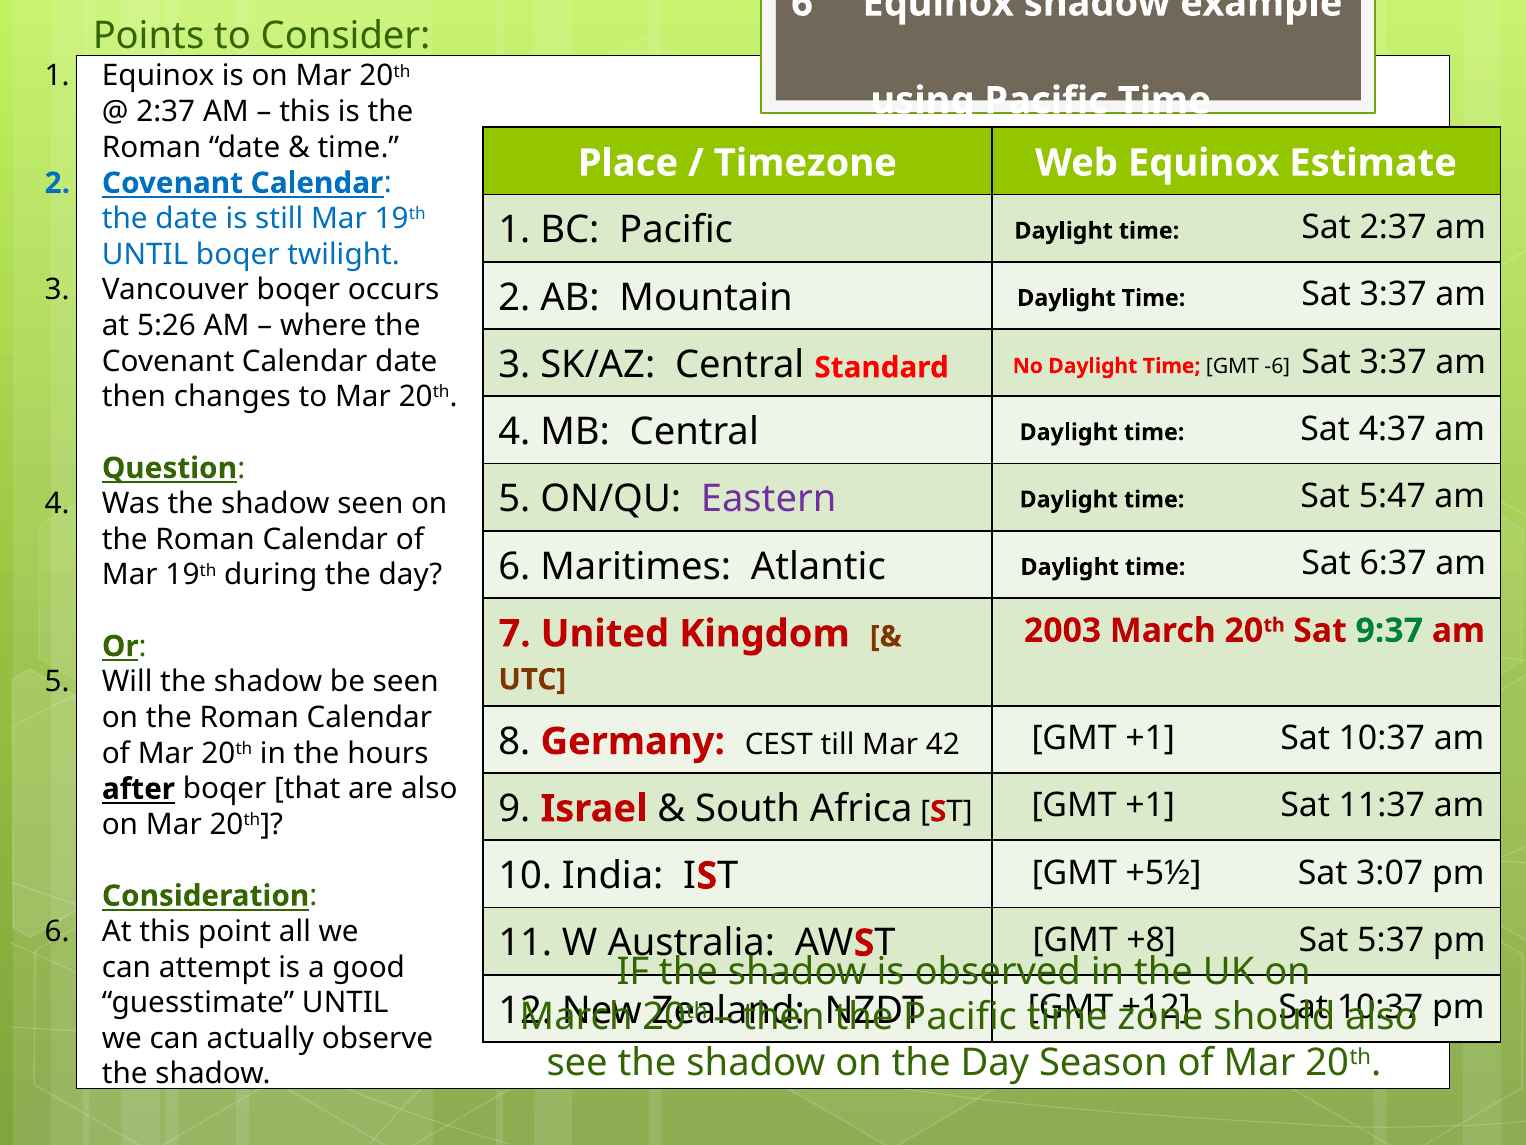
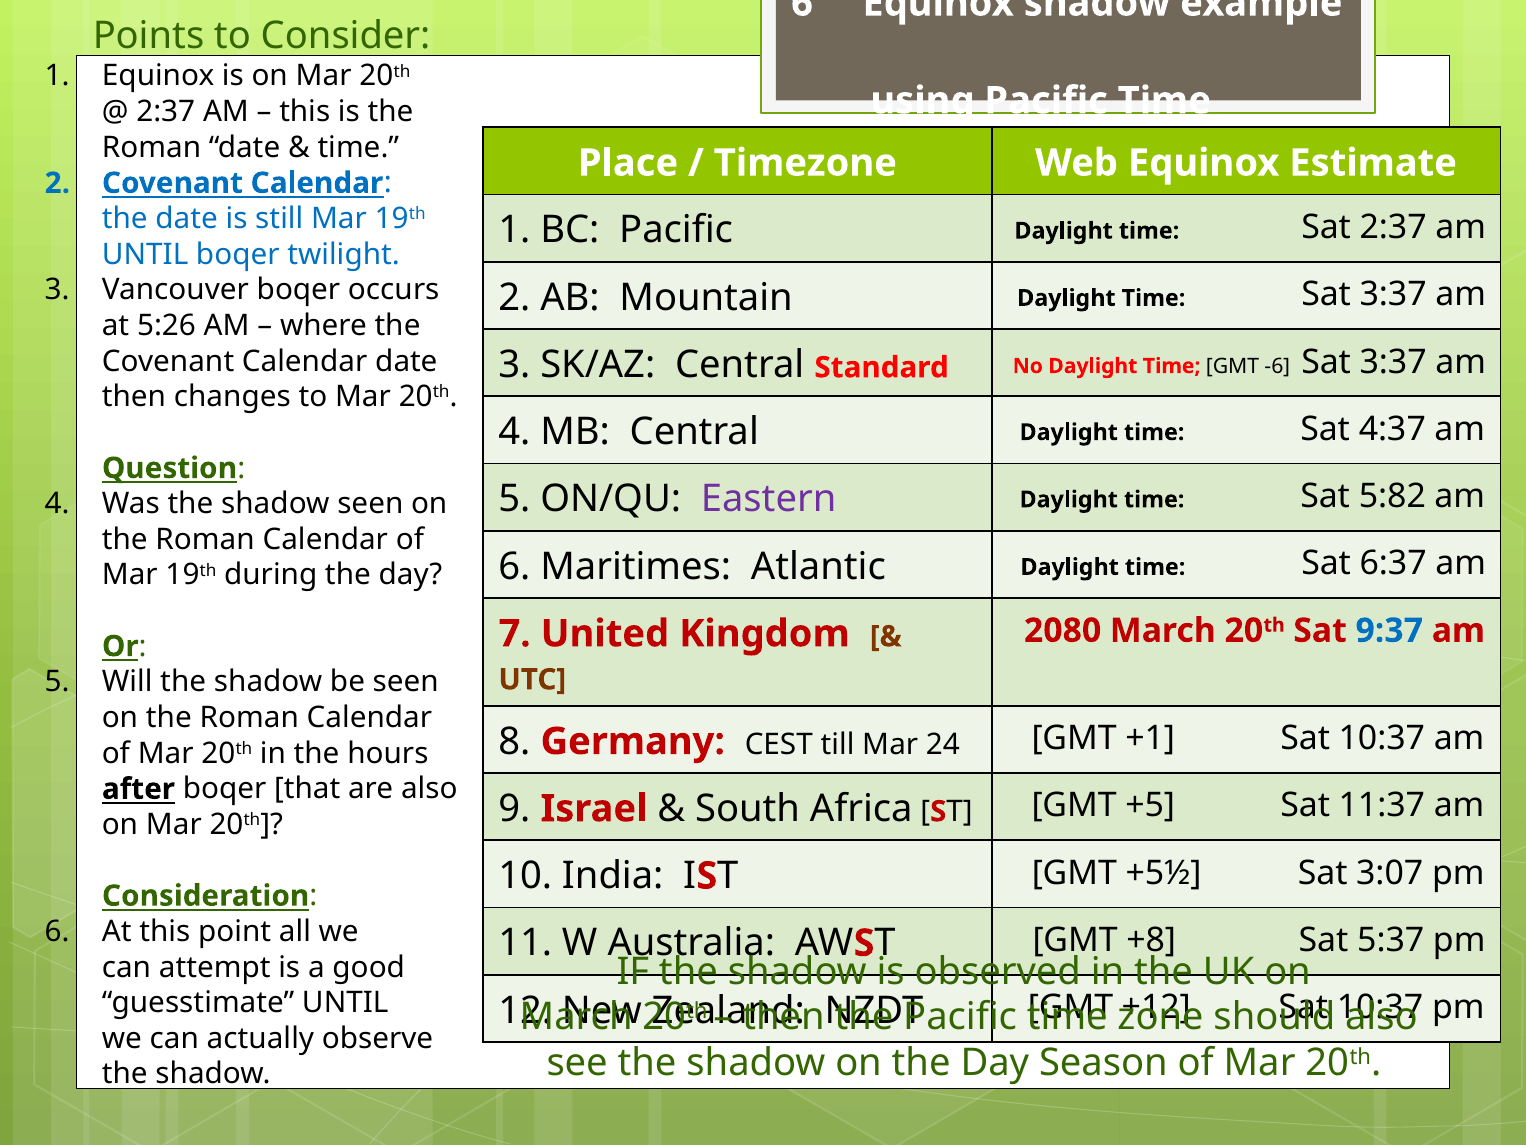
5:47: 5:47 -> 5:82
2003: 2003 -> 2080
9:37 colour: green -> blue
42: 42 -> 24
ST GMT +1: +1 -> +5
